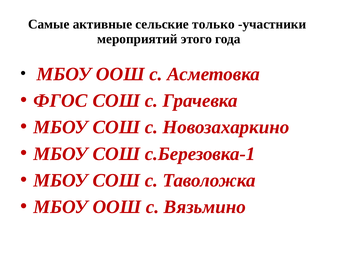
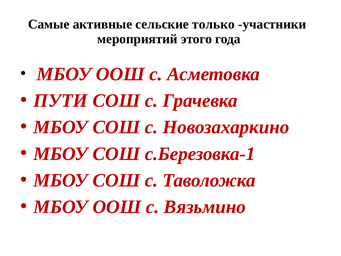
ФГОС: ФГОС -> ПУТИ
